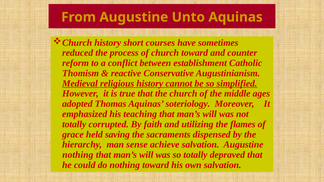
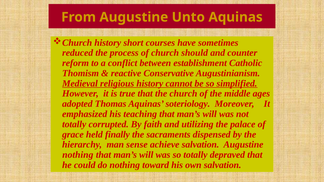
church toward: toward -> should
flames: flames -> palace
saving: saving -> finally
